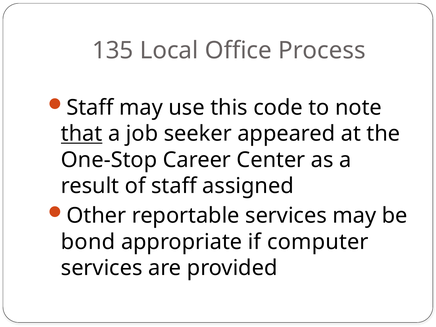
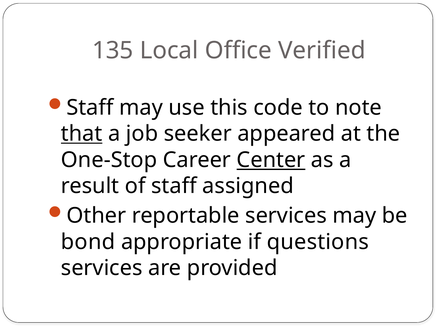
Process: Process -> Verified
Center underline: none -> present
computer: computer -> questions
